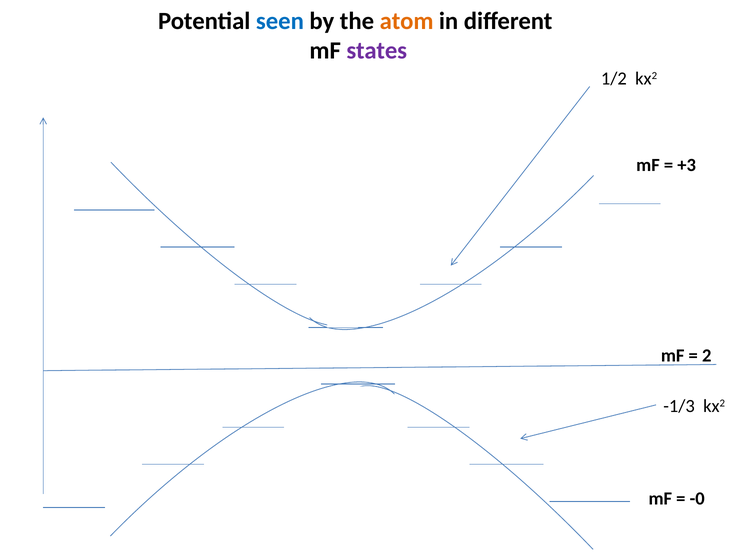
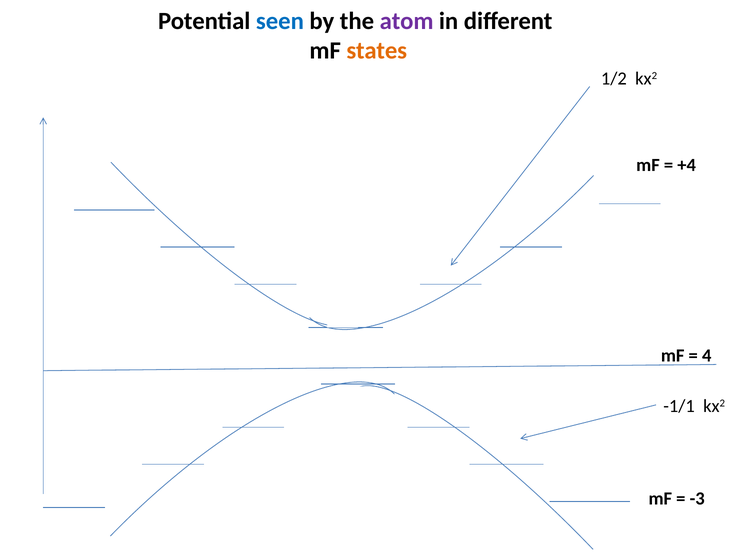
atom colour: orange -> purple
states colour: purple -> orange
+3: +3 -> +4
2: 2 -> 4
-1/3: -1/3 -> -1/1
-0: -0 -> -3
